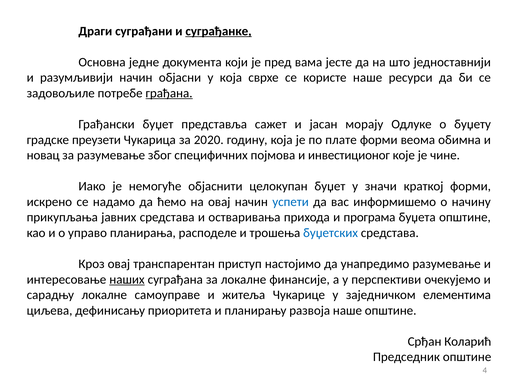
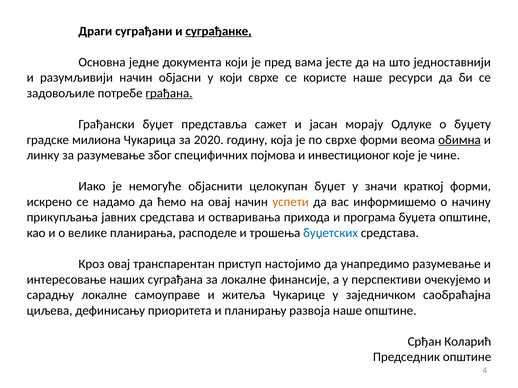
у која: која -> који
преузети: преузети -> милиона
по плате: плате -> сврхе
обимна underline: none -> present
новац: новац -> линку
успети colour: blue -> orange
управо: управо -> велике
наших underline: present -> none
елементима: елементима -> саобраћајна
